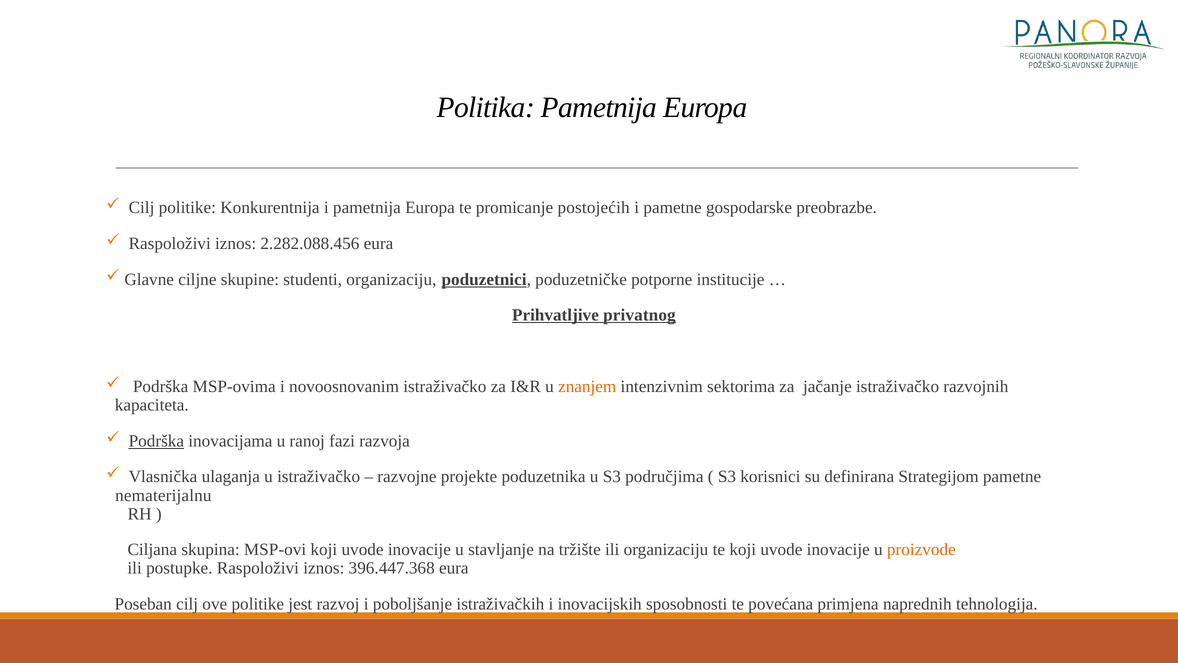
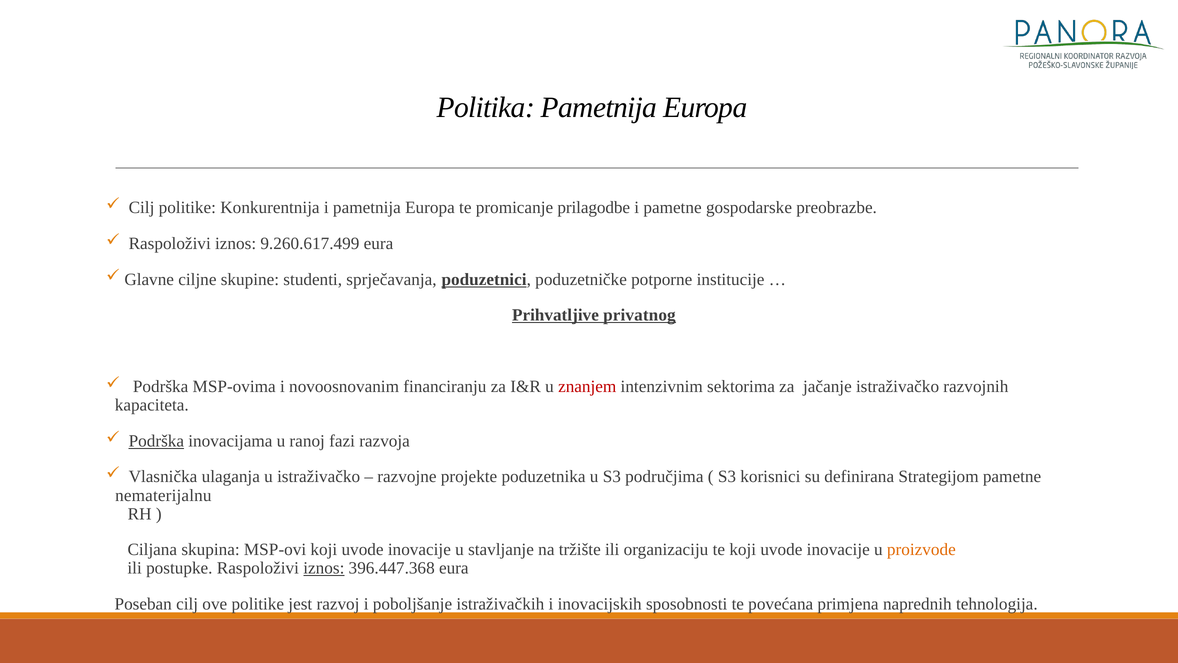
postojećih: postojećih -> prilagodbe
2.282.088.456: 2.282.088.456 -> 9.260.617.499
studenti organizaciju: organizaciju -> sprječavanja
novoosnovanim istraživačko: istraživačko -> financiranju
znanjem colour: orange -> red
iznos at (324, 568) underline: none -> present
